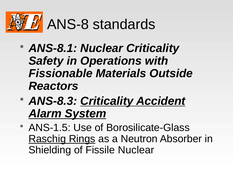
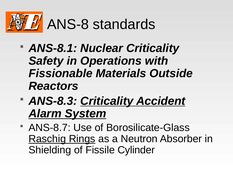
ANS-1.5: ANS-1.5 -> ANS-8.7
Fissile Nuclear: Nuclear -> Cylinder
